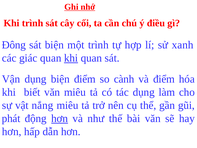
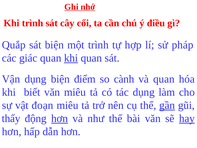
Đông: Đông -> Quắp
xanh: xanh -> pháp
và điểm: điểm -> quan
nắng: nắng -> đoạn
gần underline: none -> present
phát: phát -> thấy
hay underline: none -> present
